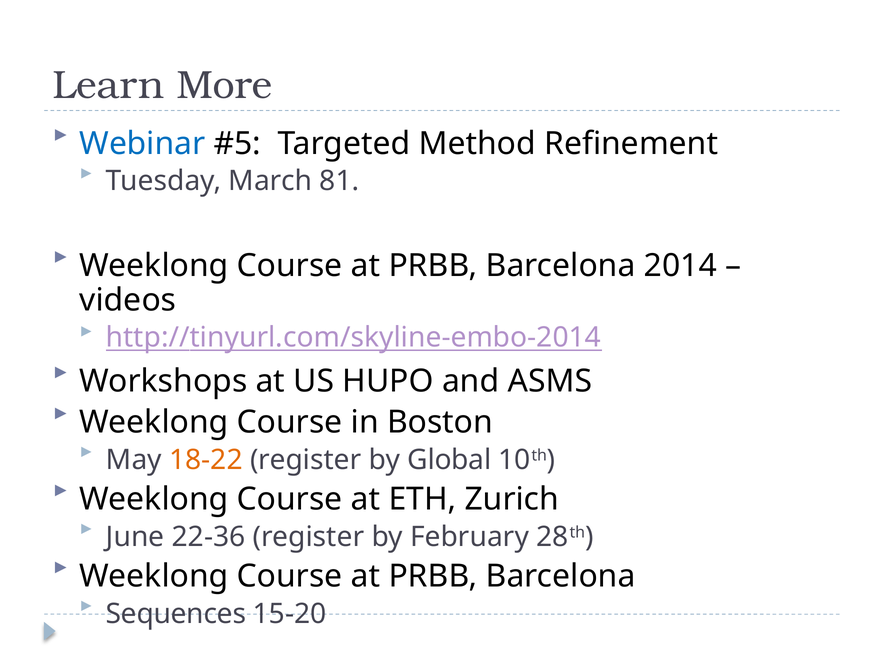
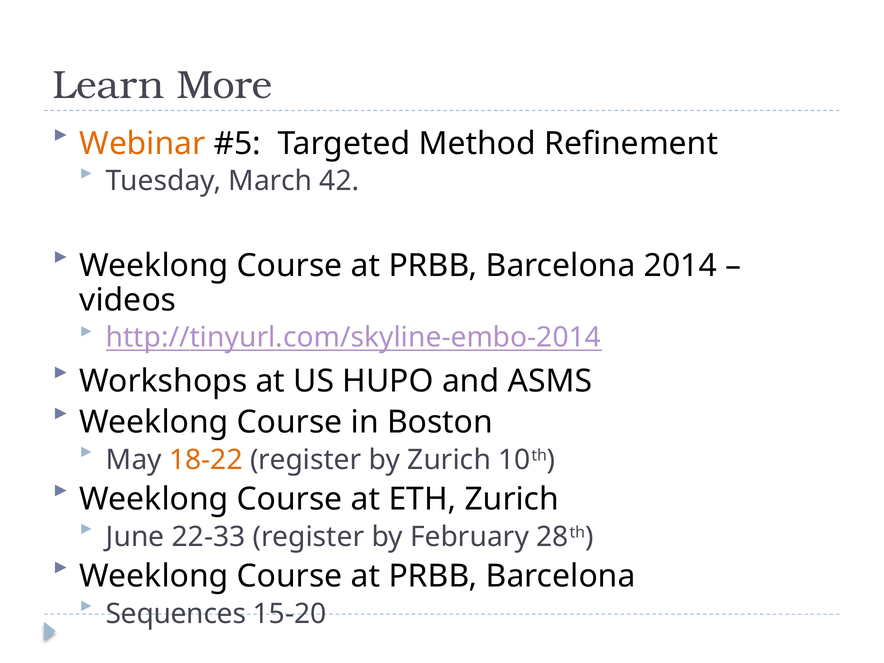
Webinar colour: blue -> orange
81: 81 -> 42
by Global: Global -> Zurich
22-36: 22-36 -> 22-33
